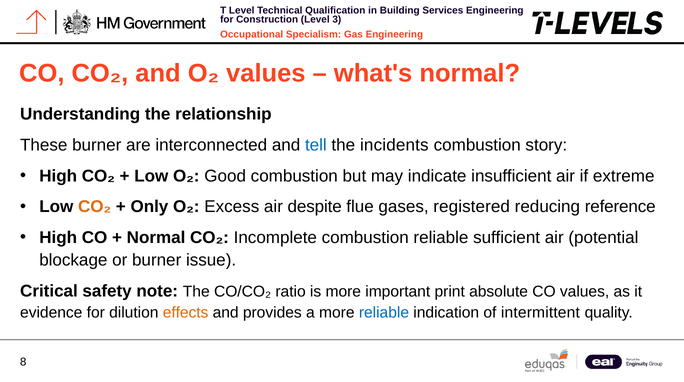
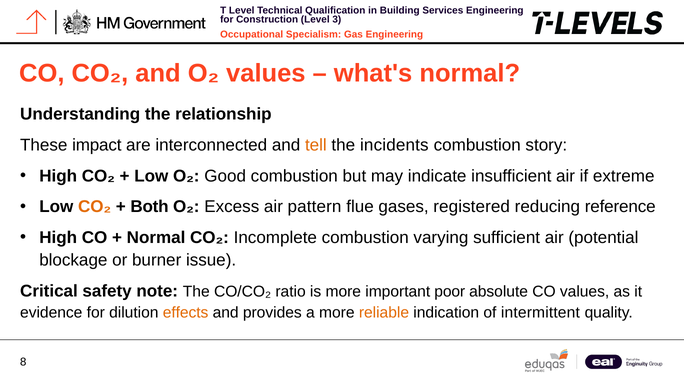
These burner: burner -> impact
tell colour: blue -> orange
Only: Only -> Both
despite: despite -> pattern
combustion reliable: reliable -> varying
print: print -> poor
reliable at (384, 313) colour: blue -> orange
